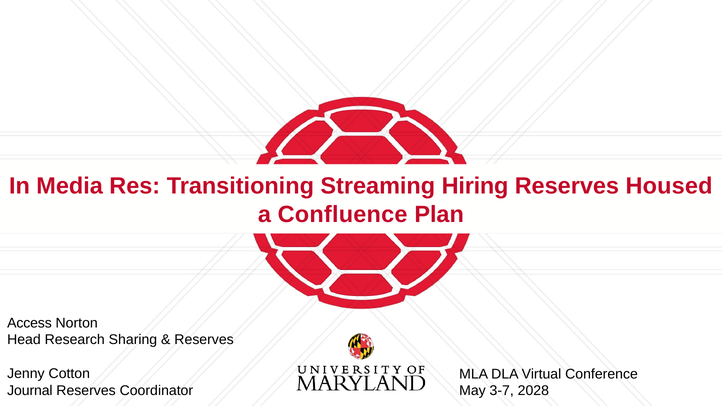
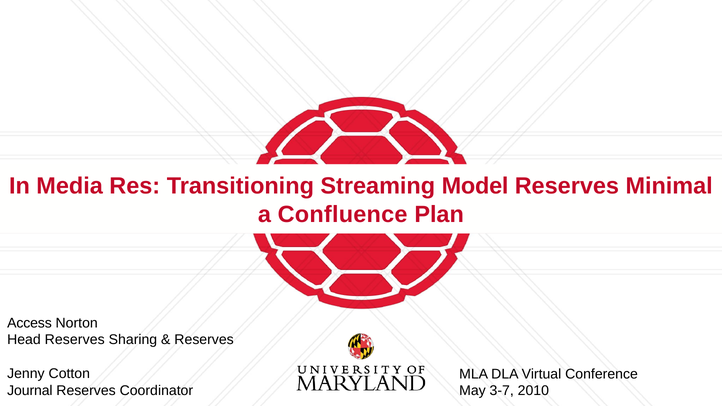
Hiring: Hiring -> Model
Housed: Housed -> Minimal
Head Research: Research -> Reserves
2028: 2028 -> 2010
